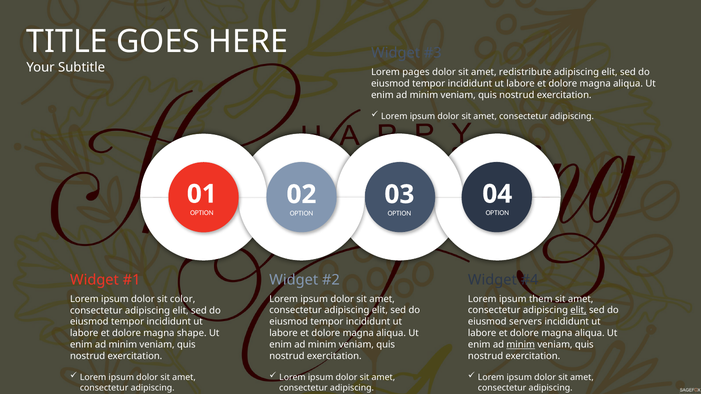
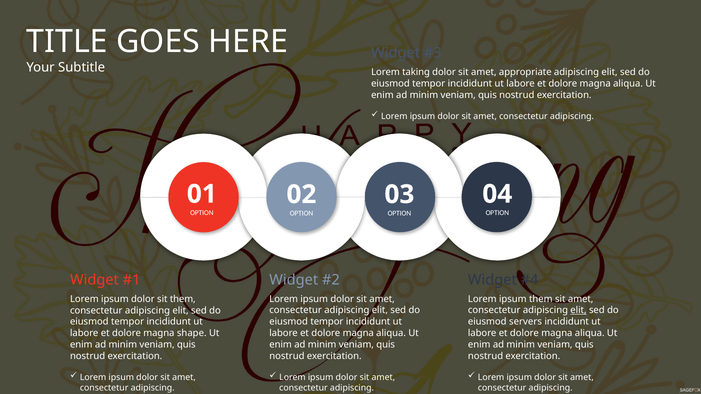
pages: pages -> taking
redistribute: redistribute -> appropriate
sit color: color -> them
minim at (521, 345) underline: present -> none
